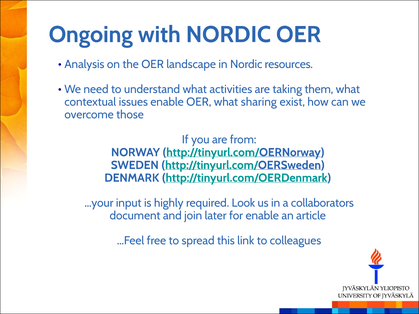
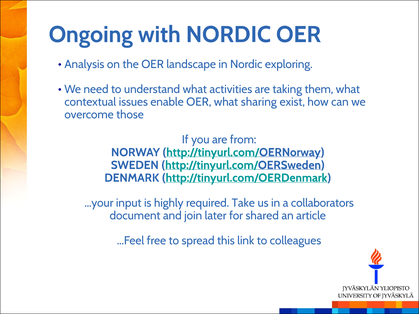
resources: resources -> exploring
Look: Look -> Take
for enable: enable -> shared
